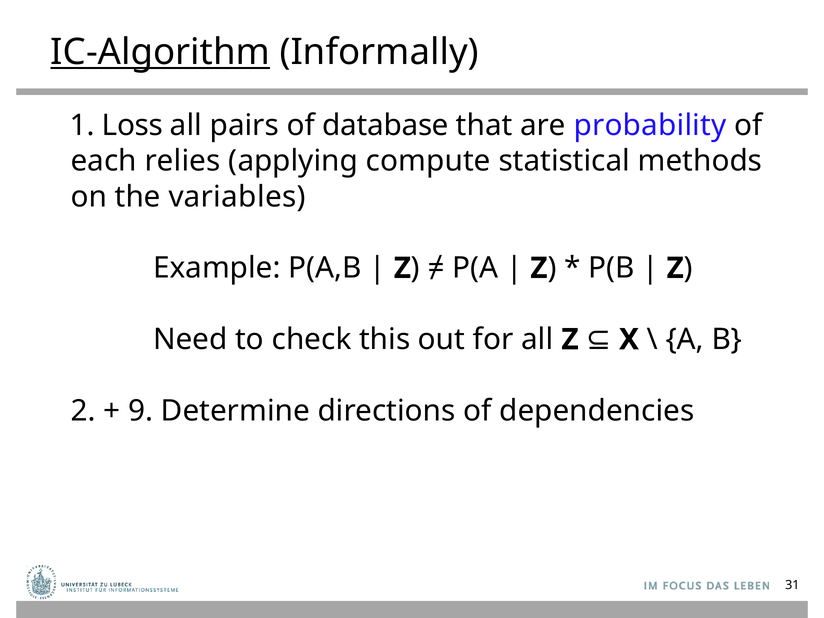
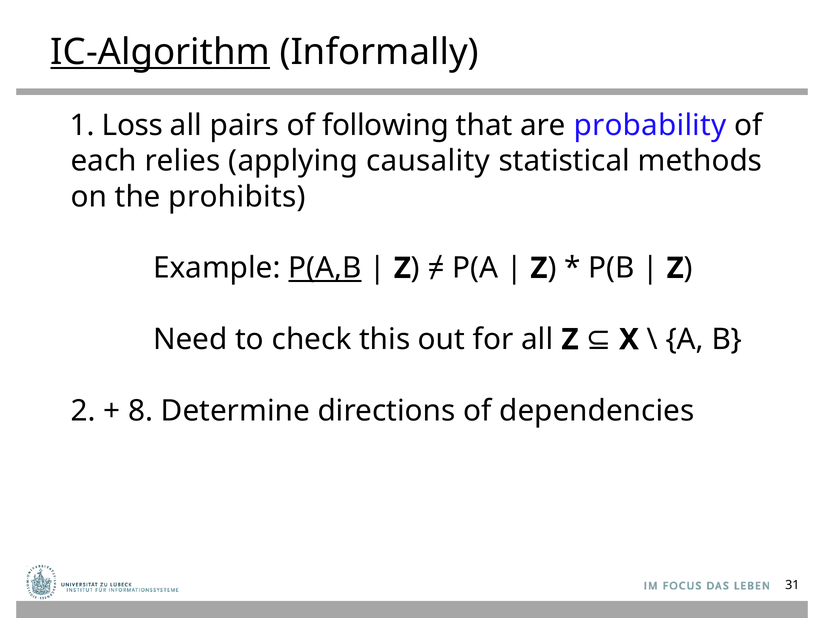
database: database -> following
compute: compute -> causality
variables: variables -> prohibits
P(A,B underline: none -> present
9: 9 -> 8
